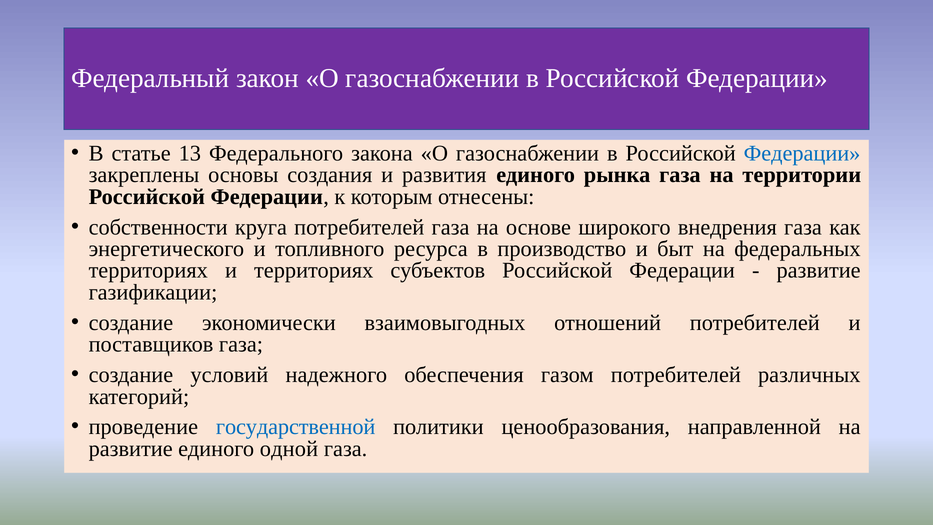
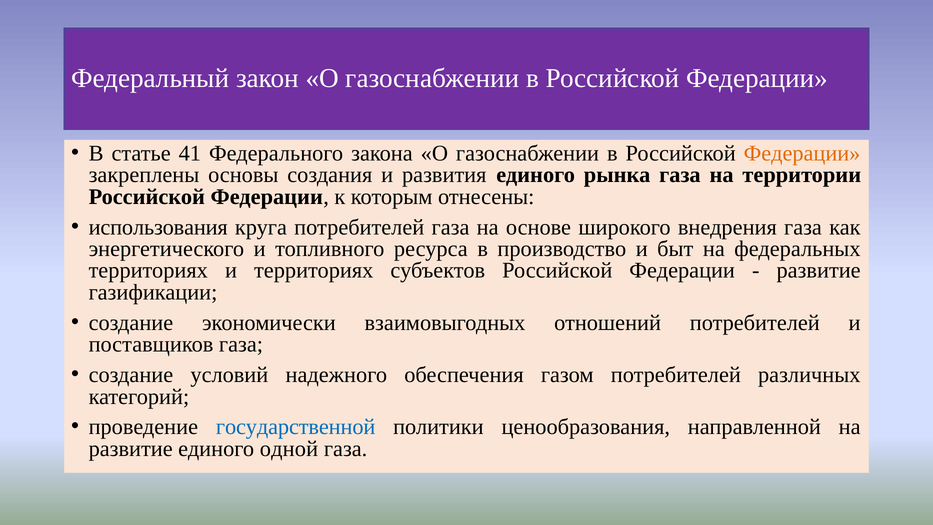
13: 13 -> 41
Федерации at (802, 153) colour: blue -> orange
собственности: собственности -> использования
